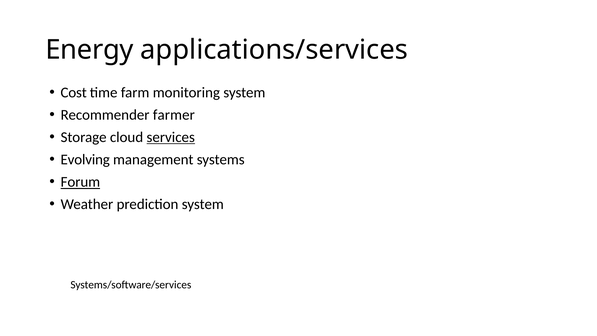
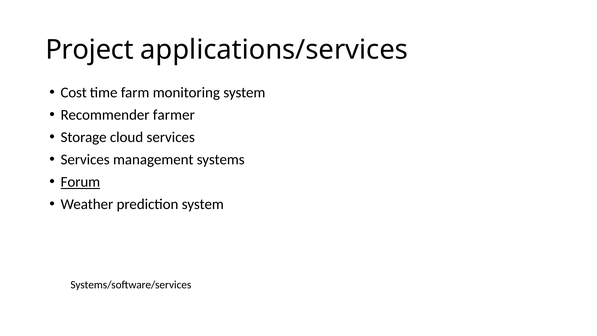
Energy: Energy -> Project
services at (171, 137) underline: present -> none
Evolving at (85, 160): Evolving -> Services
